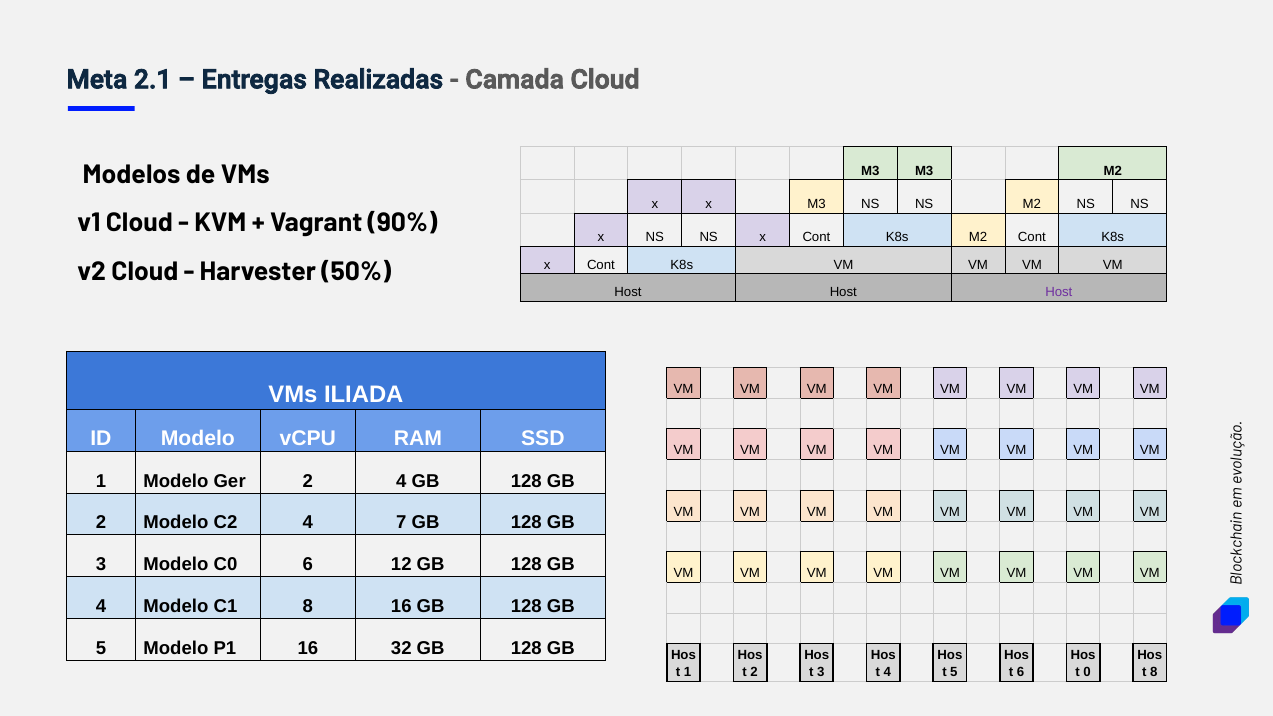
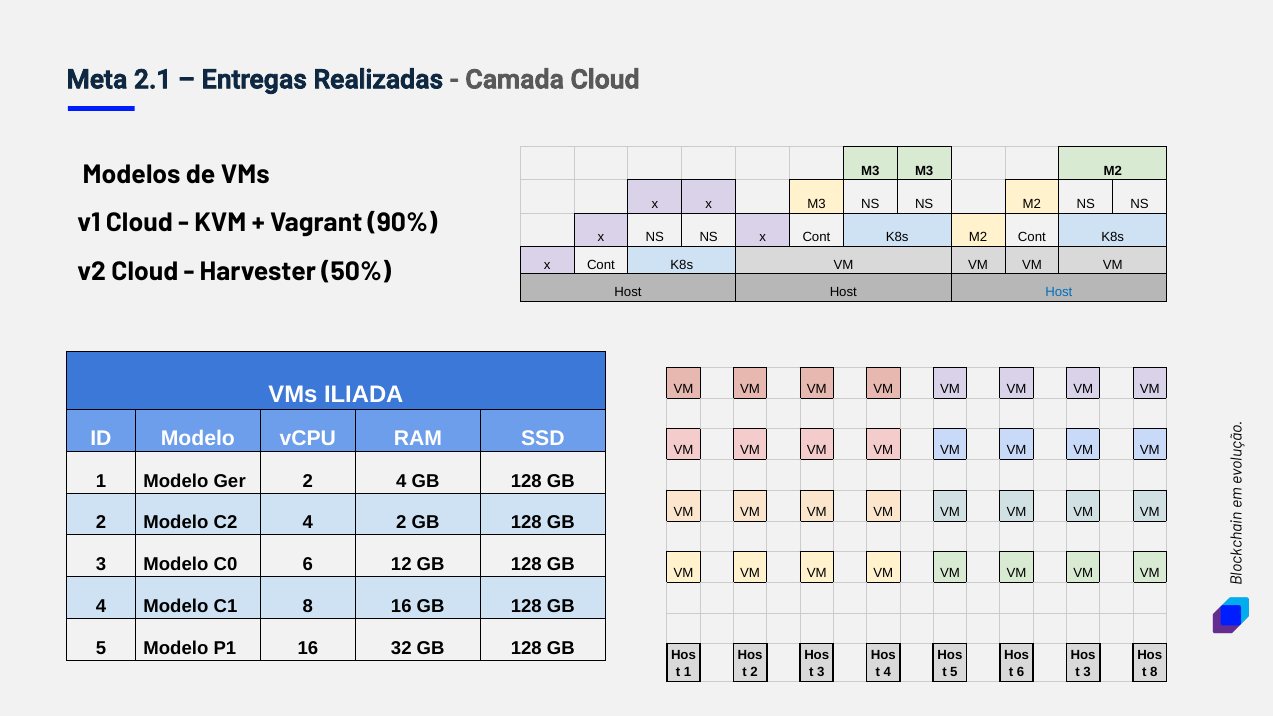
Host at (1059, 292) colour: purple -> blue
4 7: 7 -> 2
0 at (1087, 672): 0 -> 3
